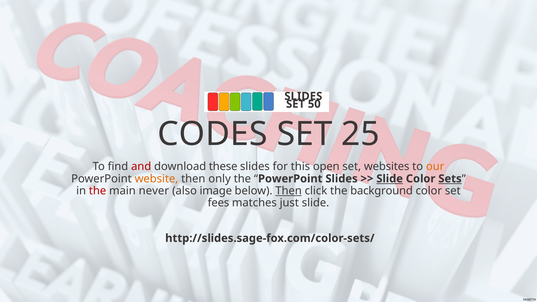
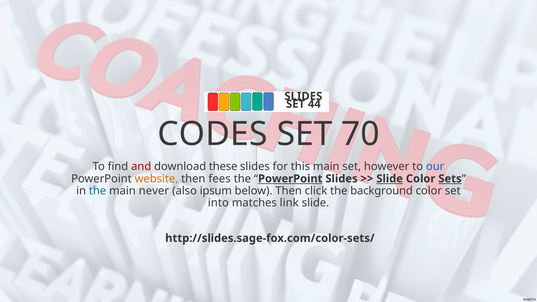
50: 50 -> 44
25: 25 -> 70
this open: open -> main
websites: websites -> however
our colour: orange -> blue
only: only -> fees
PowerPoint at (290, 179) underline: none -> present
the at (98, 191) colour: red -> blue
image: image -> ipsum
Then at (289, 191) underline: present -> none
fees: fees -> into
just: just -> link
